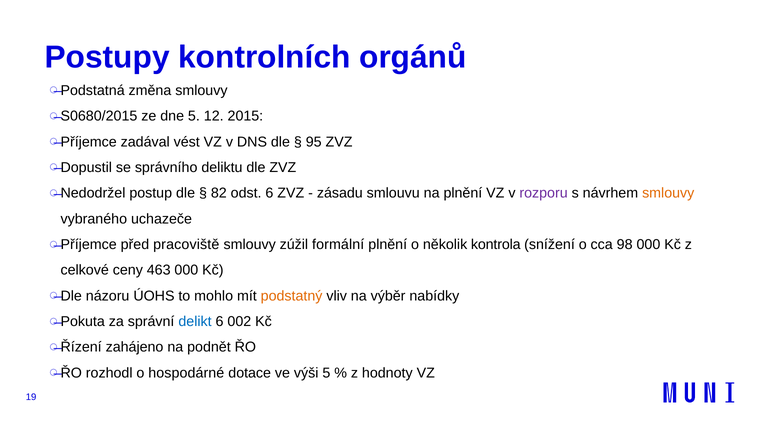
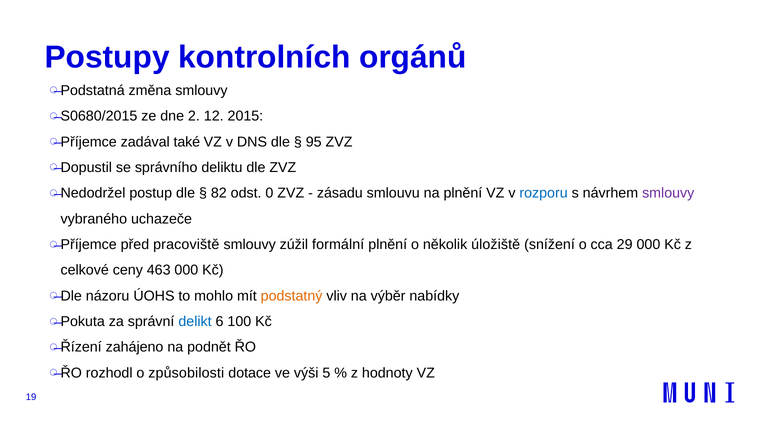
dne 5: 5 -> 2
vést: vést -> také
odst 6: 6 -> 0
rozporu colour: purple -> blue
smlouvy at (668, 193) colour: orange -> purple
kontrola: kontrola -> úložiště
98: 98 -> 29
002: 002 -> 100
hospodárné: hospodárné -> způsobilosti
